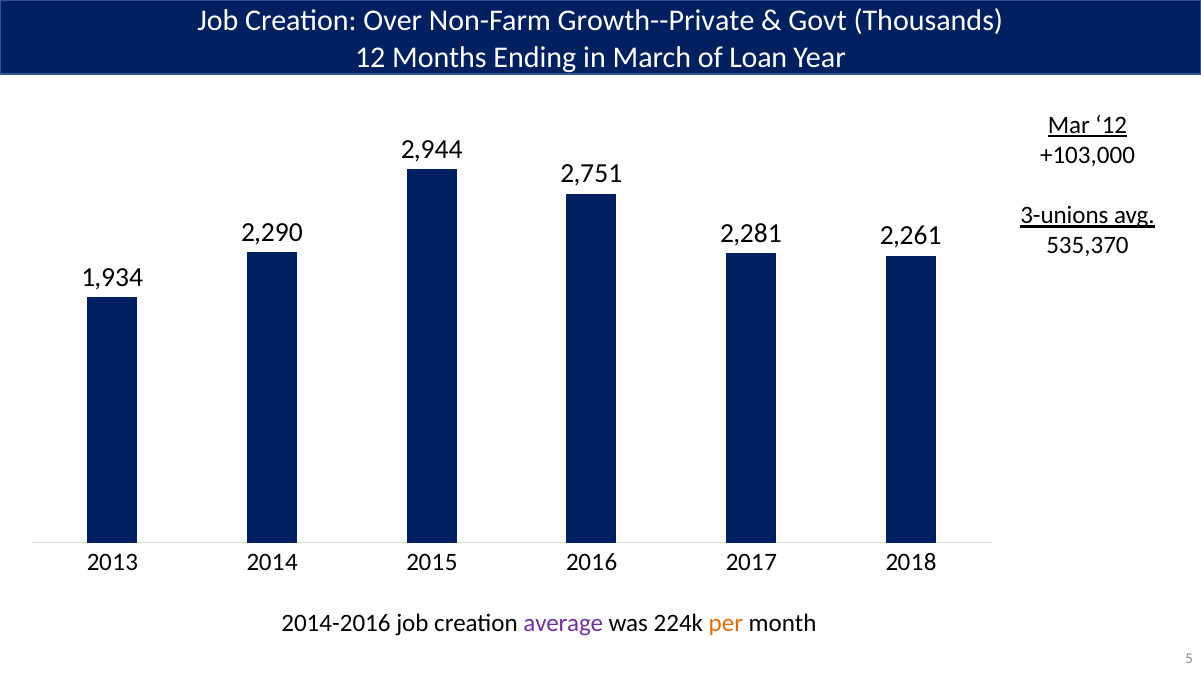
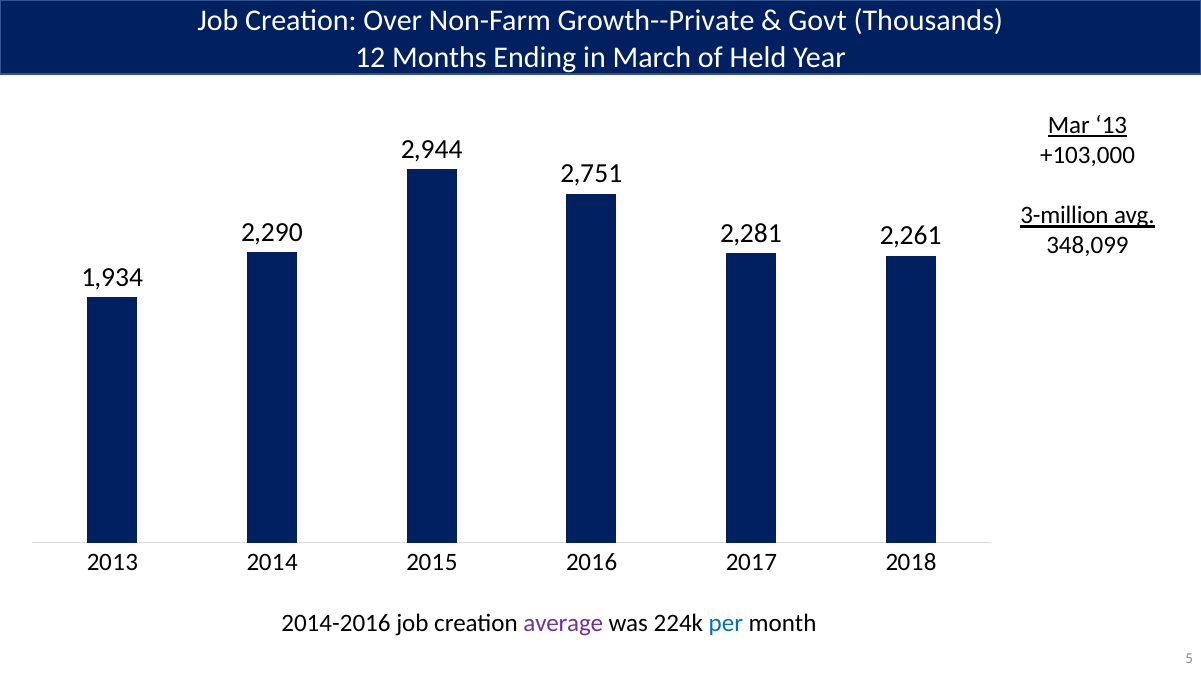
Loan: Loan -> Held
Mar 12: 12 -> 13
3-unions: 3-unions -> 3-million
535,370: 535,370 -> 348,099
per colour: orange -> blue
